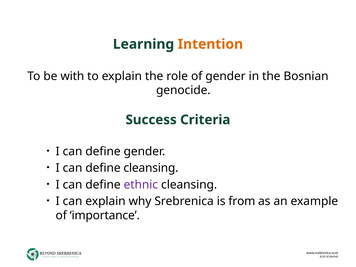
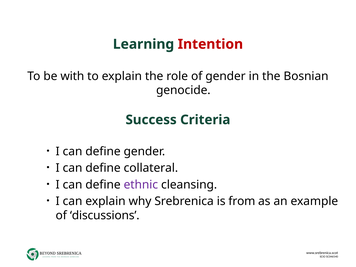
Intention colour: orange -> red
define cleansing: cleansing -> collateral
importance: importance -> discussions
